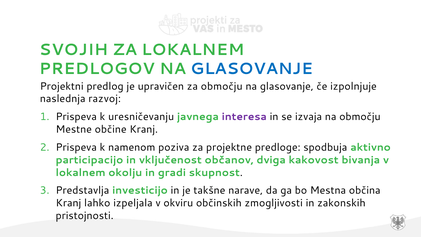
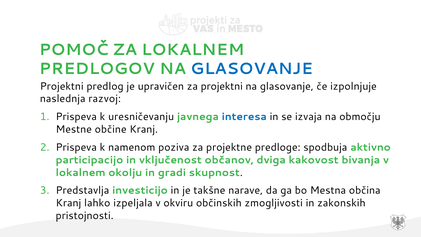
SVOJIH: SVOJIH -> POMOČ
za območju: območju -> projektni
interesa colour: purple -> blue
